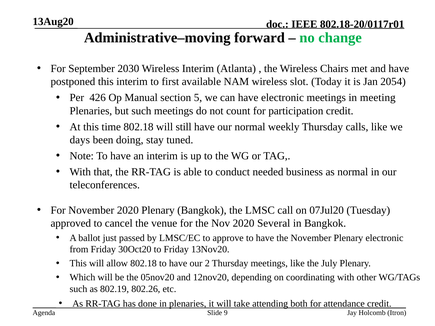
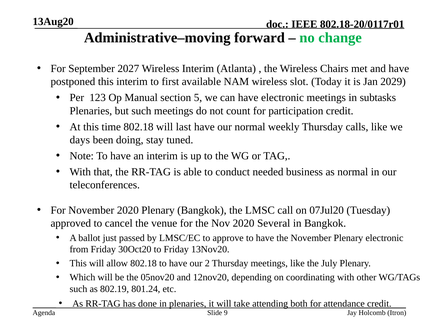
2030: 2030 -> 2027
2054: 2054 -> 2029
426: 426 -> 123
meeting: meeting -> subtasks
still: still -> last
802.26: 802.26 -> 801.24
